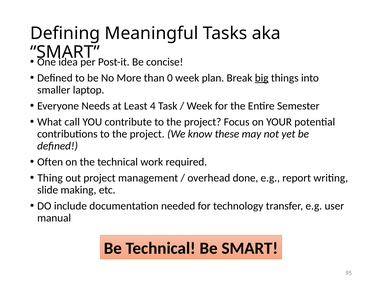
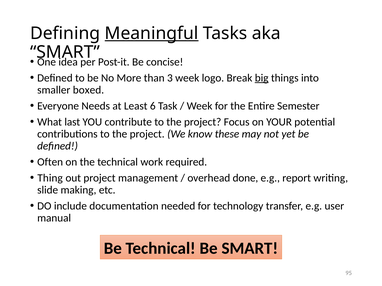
Meaningful underline: none -> present
0: 0 -> 3
plan: plan -> logo
laptop: laptop -> boxed
4: 4 -> 6
call: call -> last
